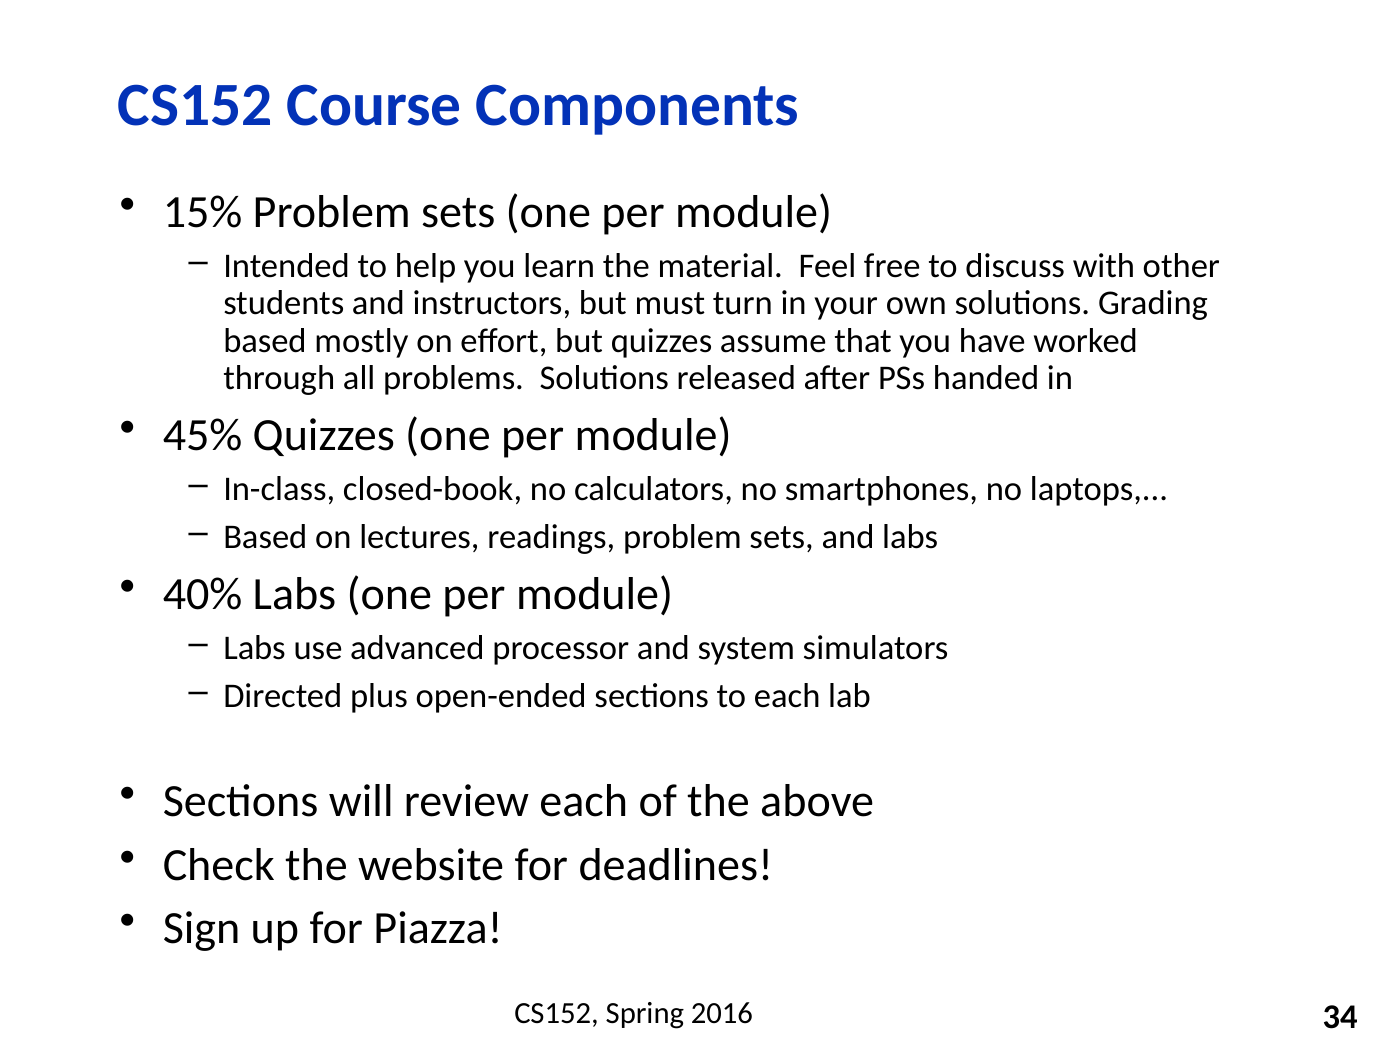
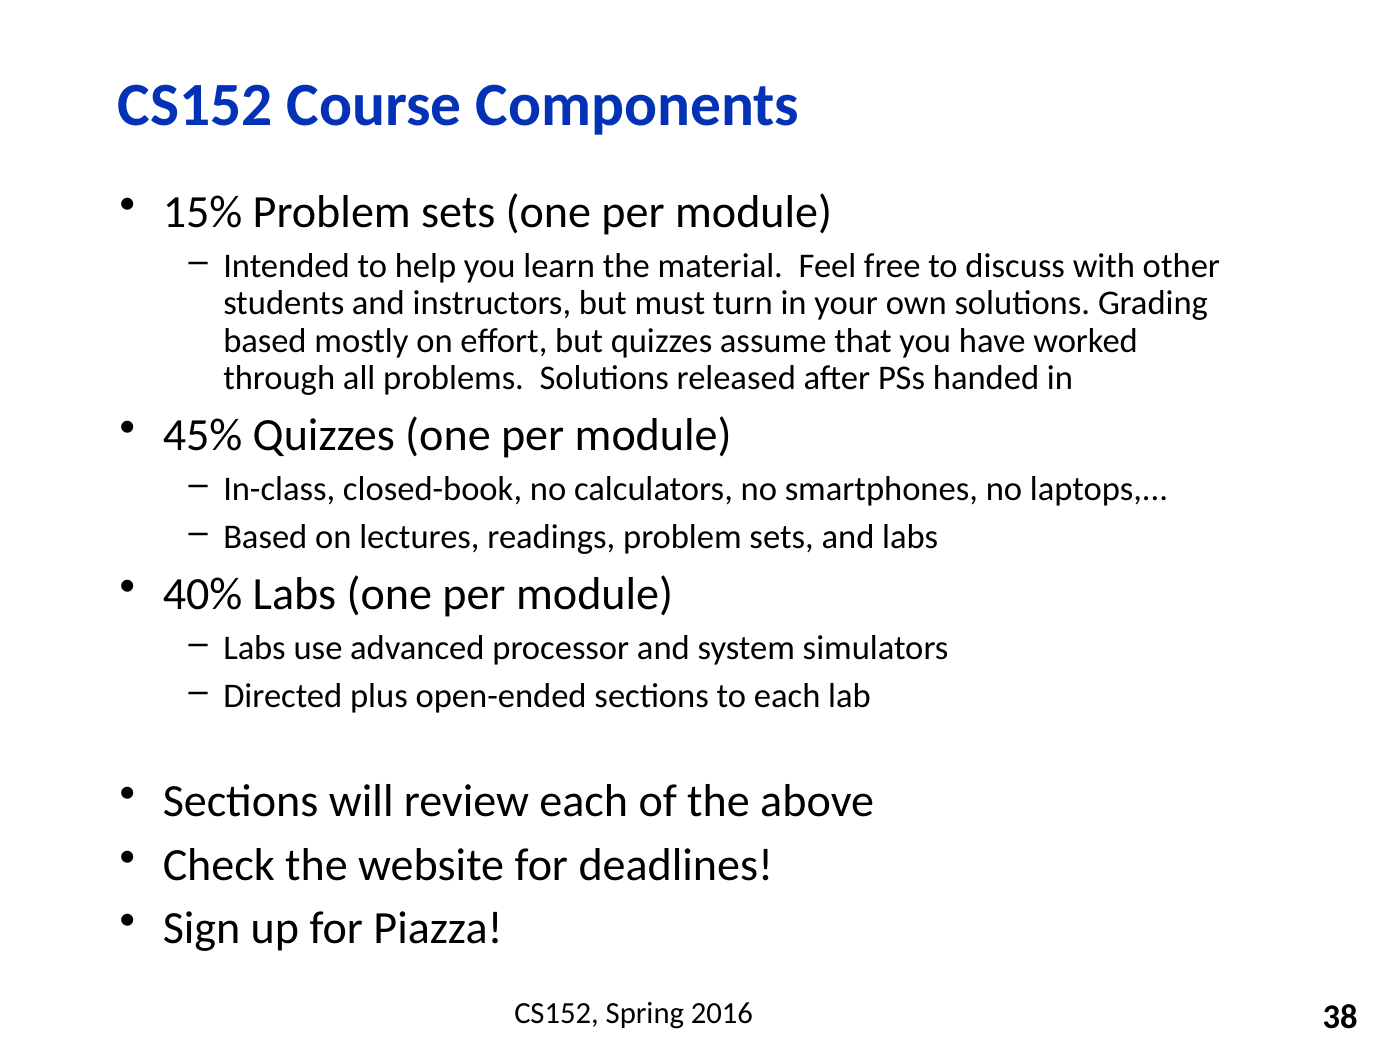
34: 34 -> 38
